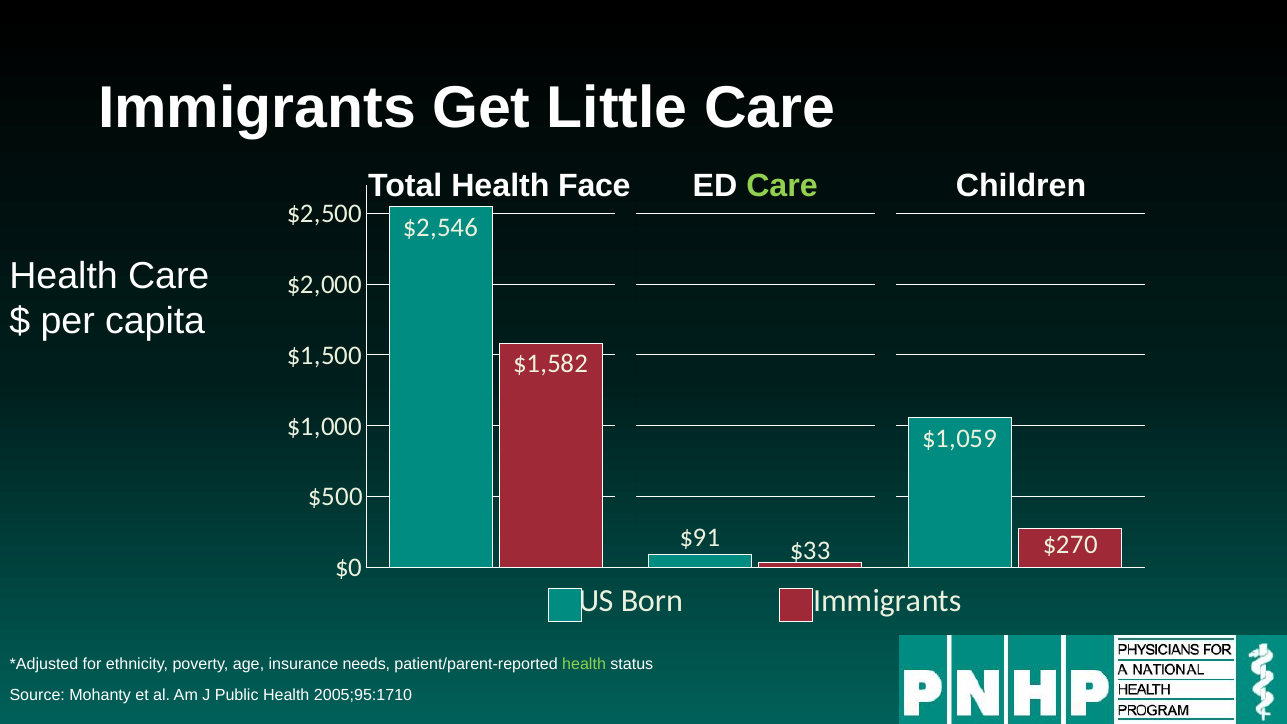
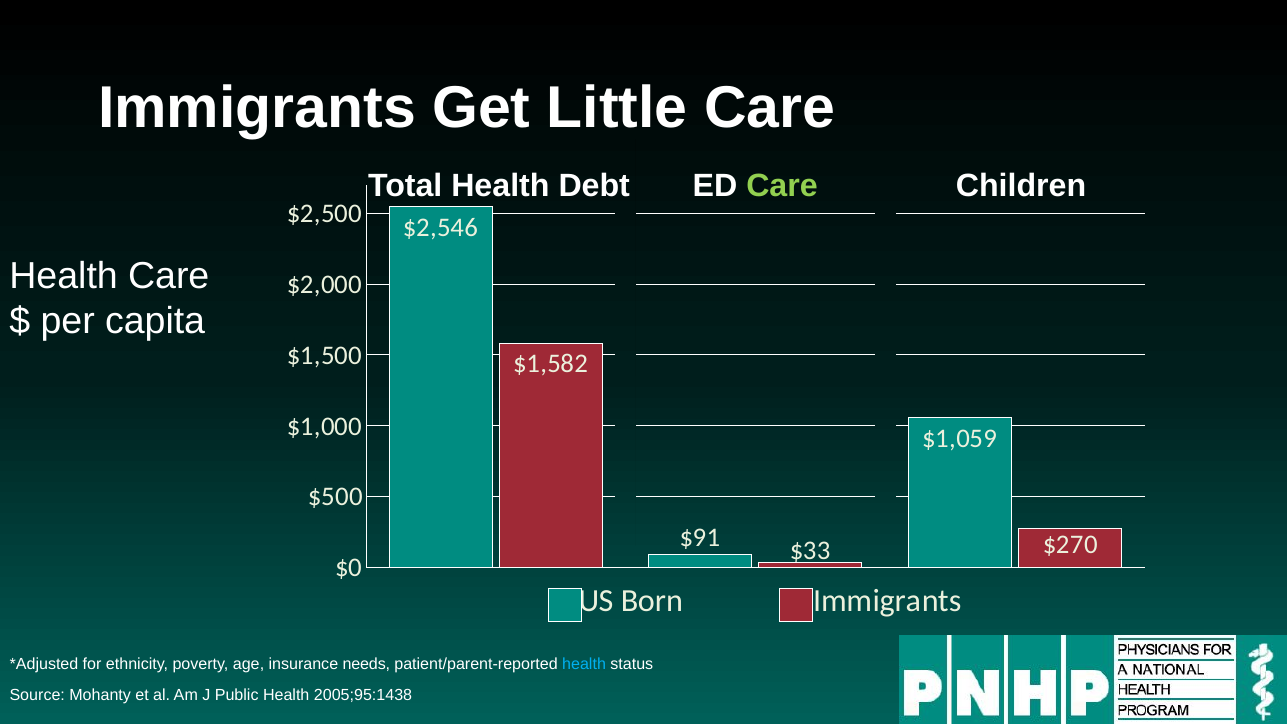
Face: Face -> Debt
health at (584, 664) colour: light green -> light blue
2005;95:1710: 2005;95:1710 -> 2005;95:1438
